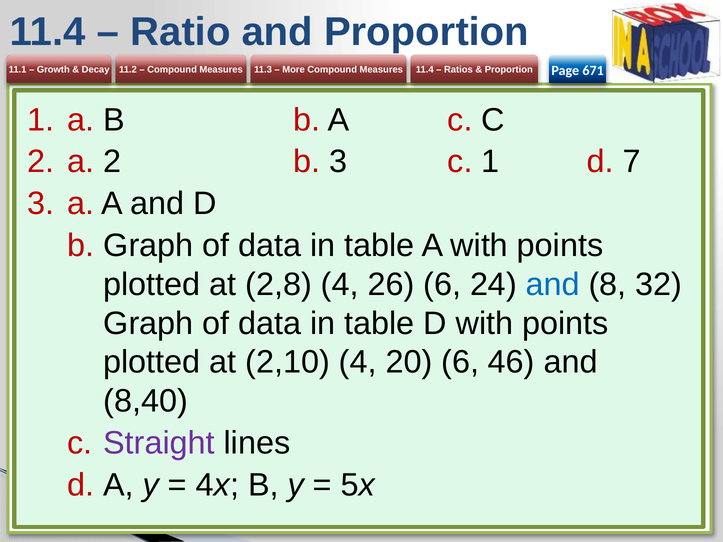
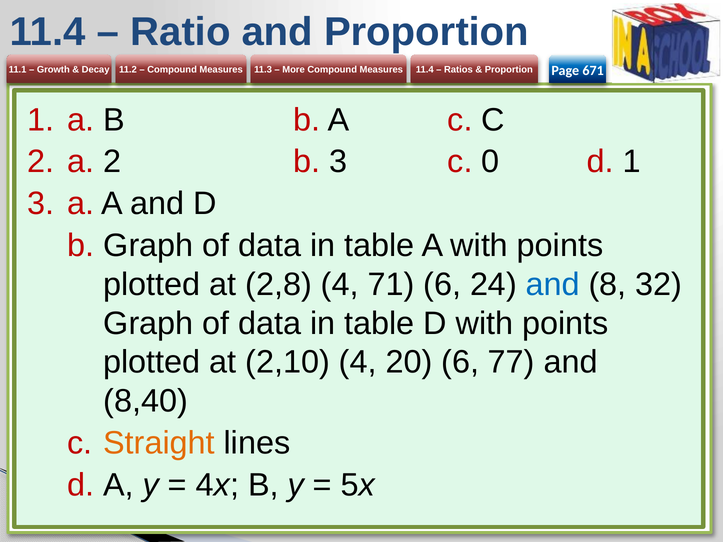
c 1: 1 -> 0
d 7: 7 -> 1
26: 26 -> 71
46: 46 -> 77
Straight colour: purple -> orange
